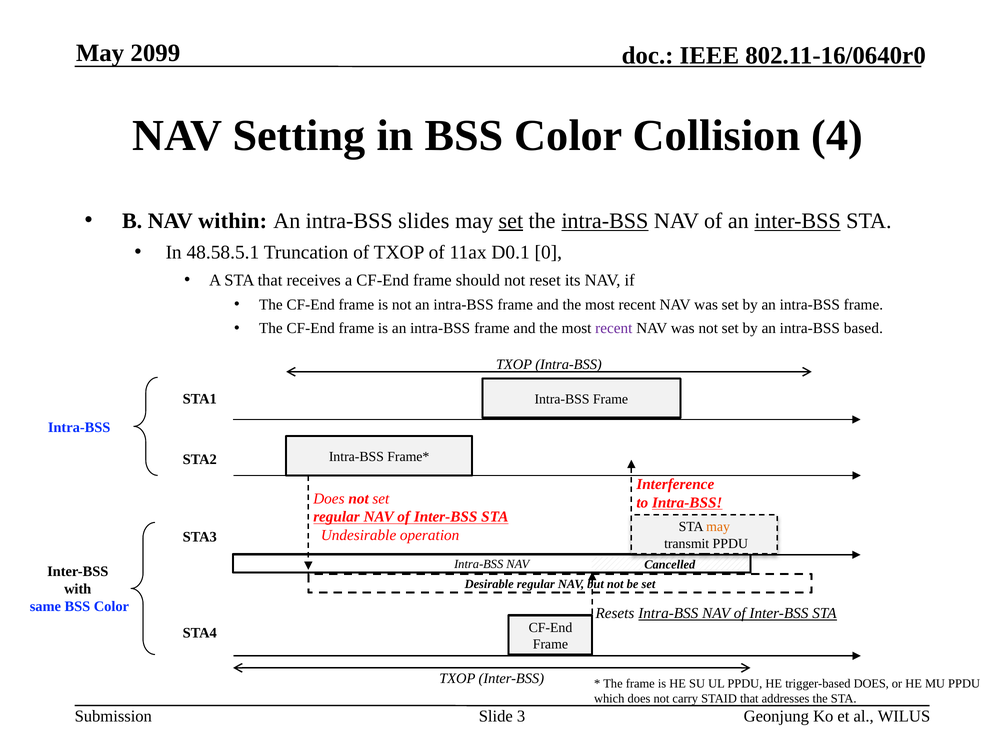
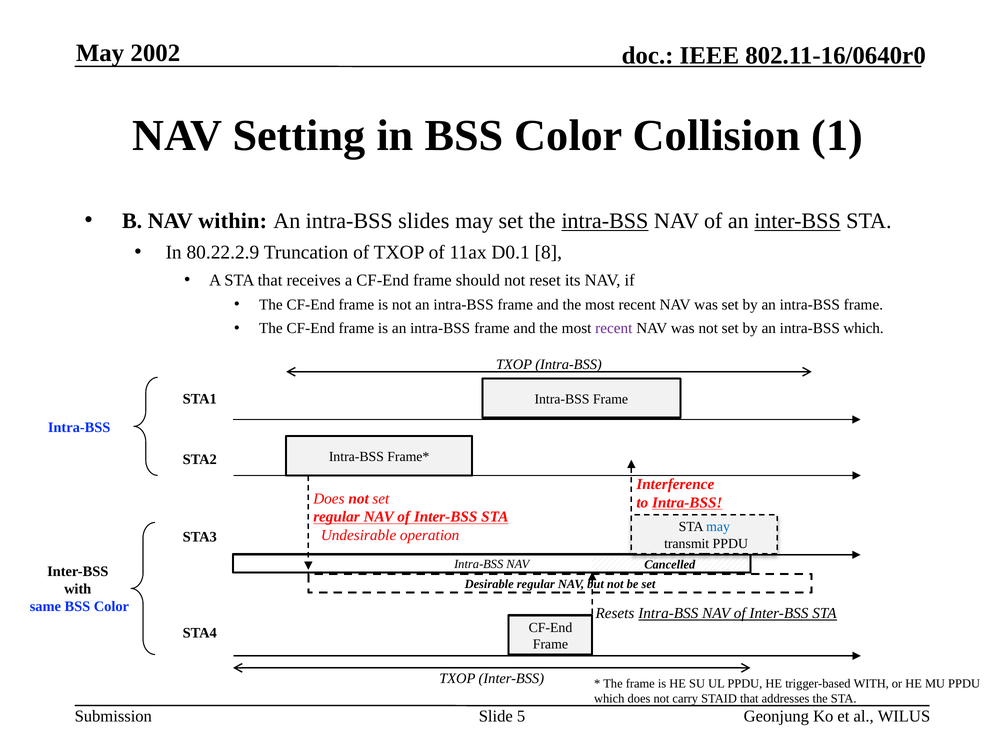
2099: 2099 -> 2002
4: 4 -> 1
set at (511, 221) underline: present -> none
48.58.5.1: 48.58.5.1 -> 80.22.2.9
0: 0 -> 8
intra-BSS based: based -> which
may at (718, 527) colour: orange -> blue
trigger-based DOES: DOES -> WITH
3: 3 -> 5
